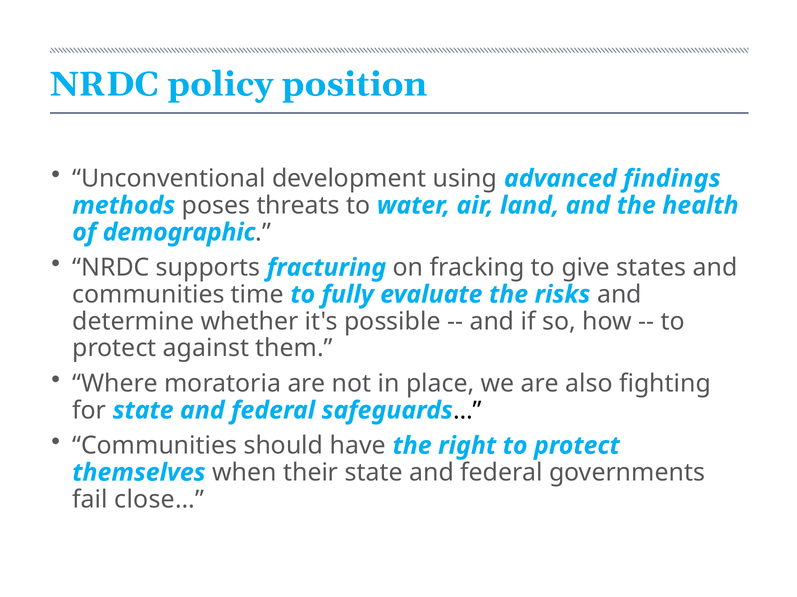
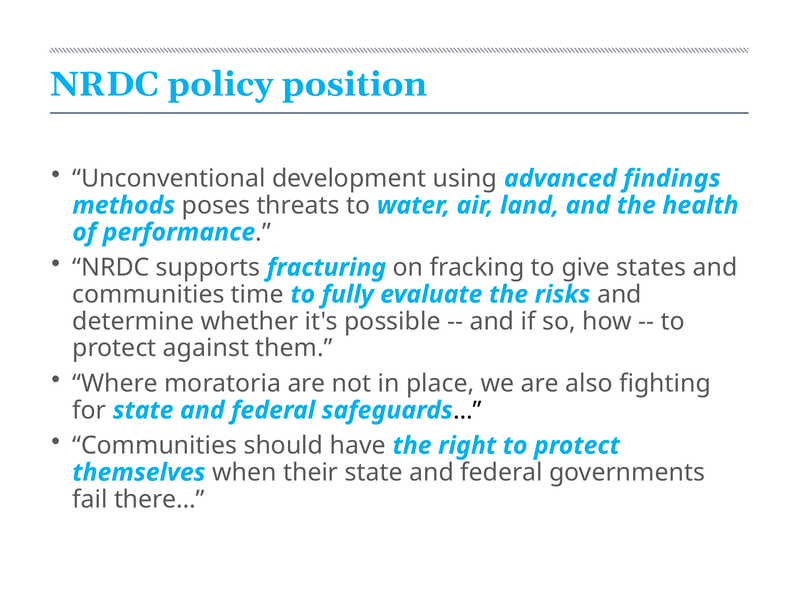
demographic: demographic -> performance
close…: close… -> there…
